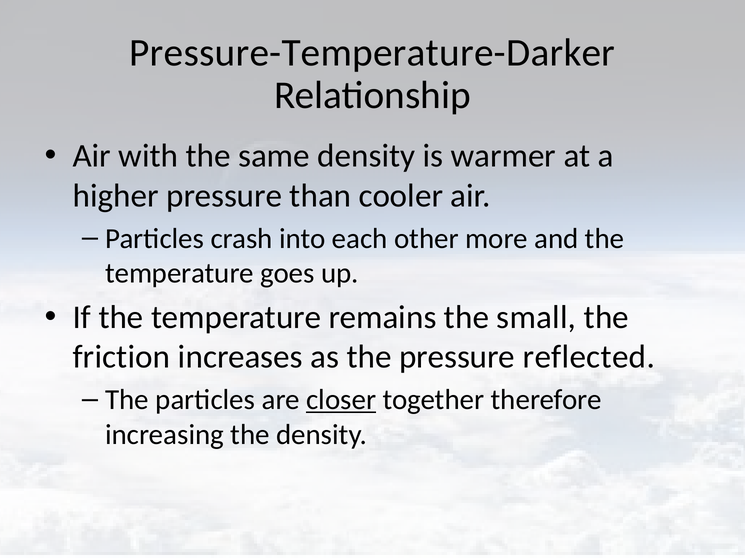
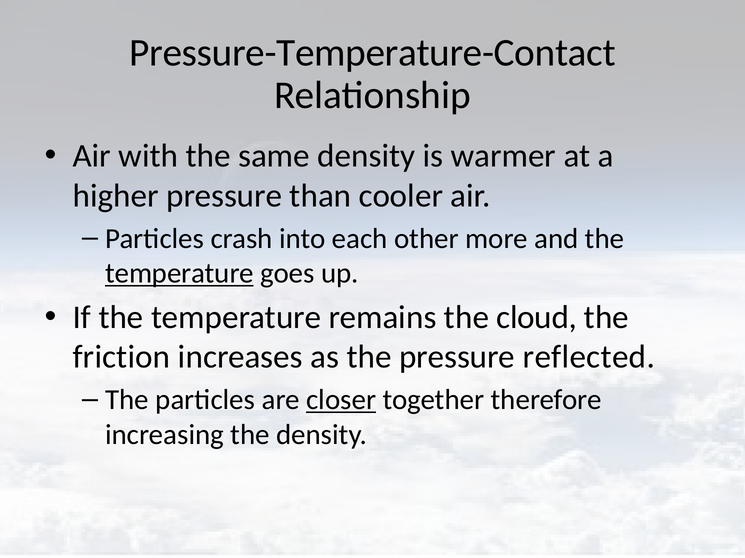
Pressure-Temperature-Darker: Pressure-Temperature-Darker -> Pressure-Temperature-Contact
temperature at (180, 274) underline: none -> present
small: small -> cloud
